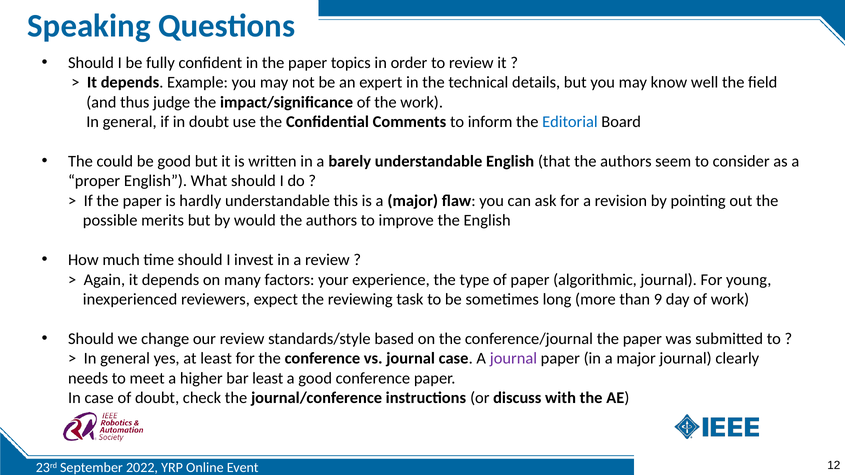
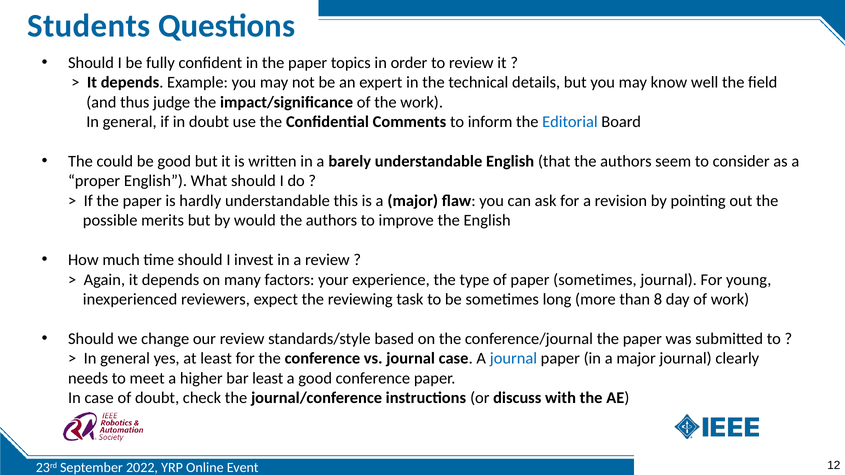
Speaking: Speaking -> Students
paper algorithmic: algorithmic -> sometimes
9: 9 -> 8
journal at (513, 359) colour: purple -> blue
